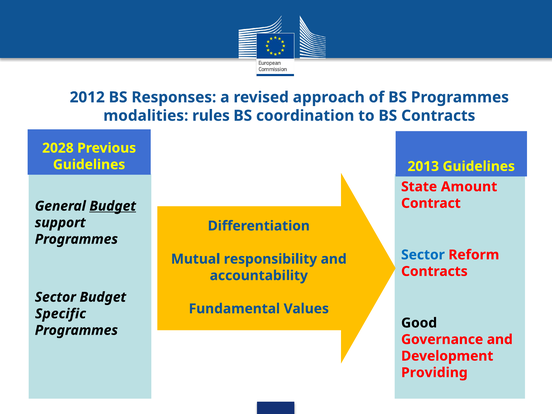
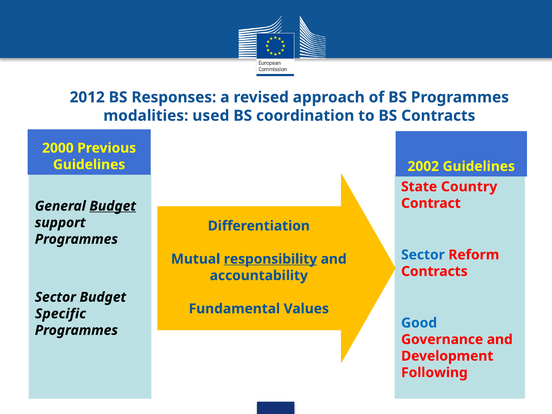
rules: rules -> used
2028: 2028 -> 2000
2013: 2013 -> 2002
Amount: Amount -> Country
responsibility underline: none -> present
Good colour: black -> blue
Providing: Providing -> Following
